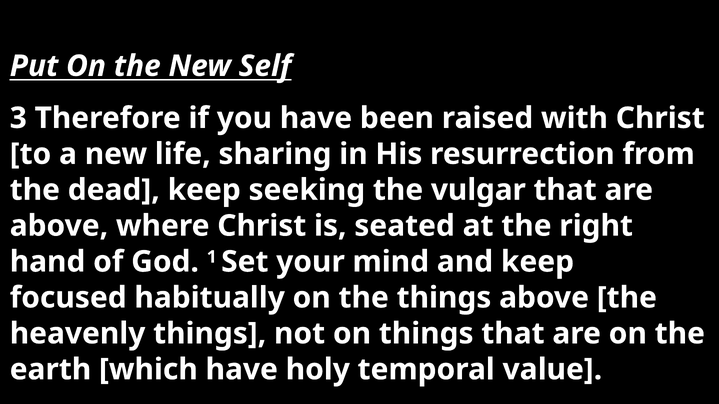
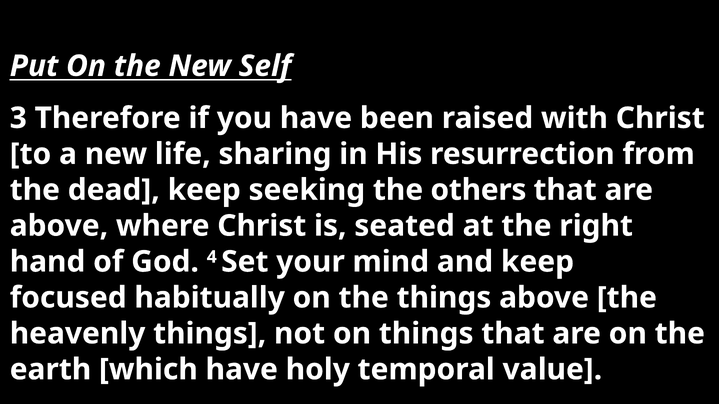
vulgar: vulgar -> others
1: 1 -> 4
